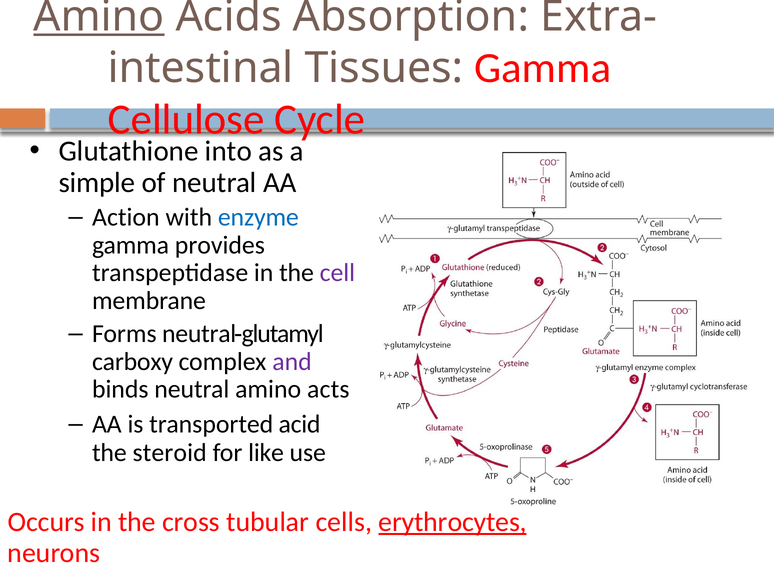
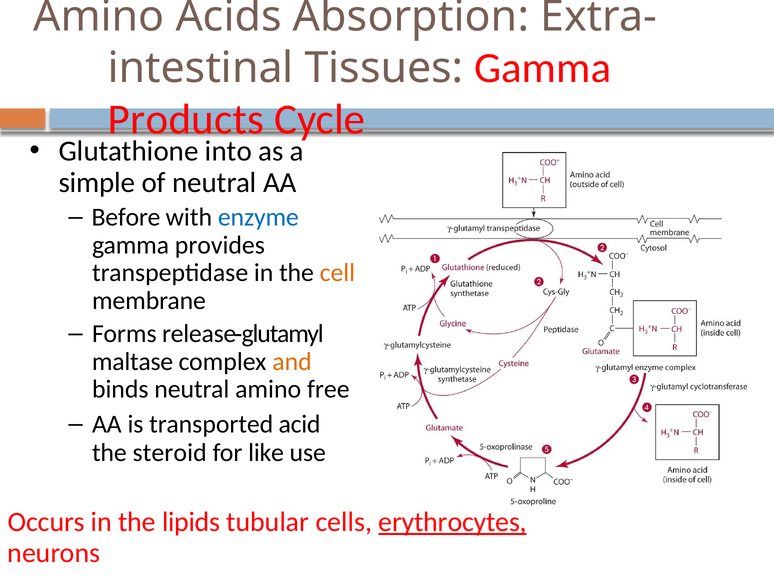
Amino at (99, 16) underline: present -> none
Cellulose: Cellulose -> Products
Action: Action -> Before
cell colour: purple -> orange
Forms neutral: neutral -> release
carboxy: carboxy -> maltase
and colour: purple -> orange
acts: acts -> free
cross: cross -> lipids
